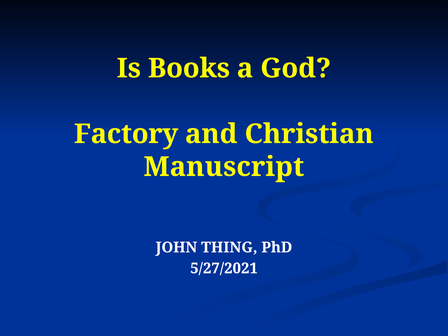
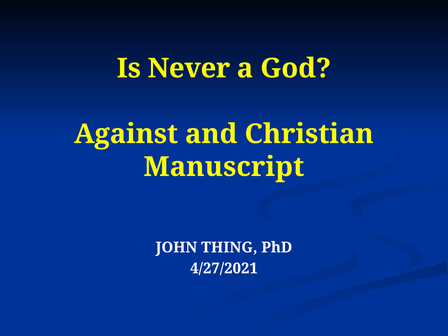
Books: Books -> Never
Factory: Factory -> Against
5/27/2021: 5/27/2021 -> 4/27/2021
